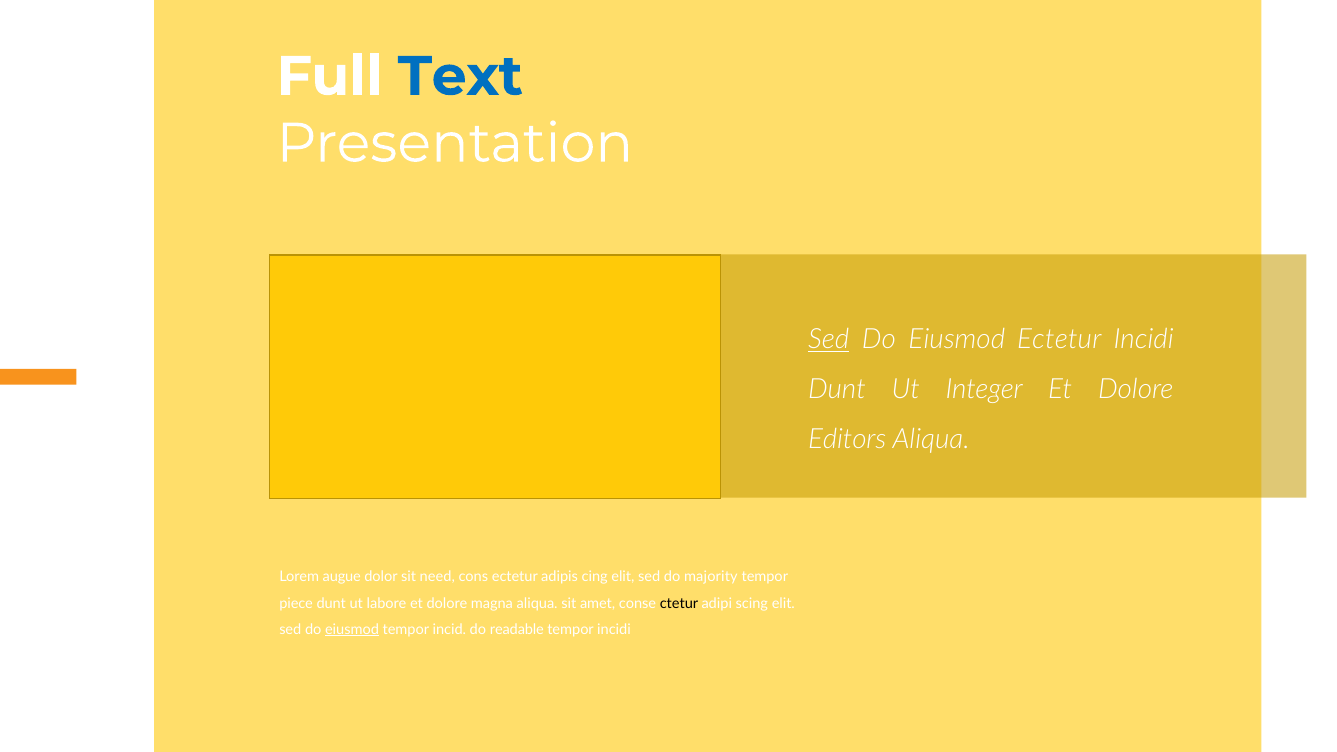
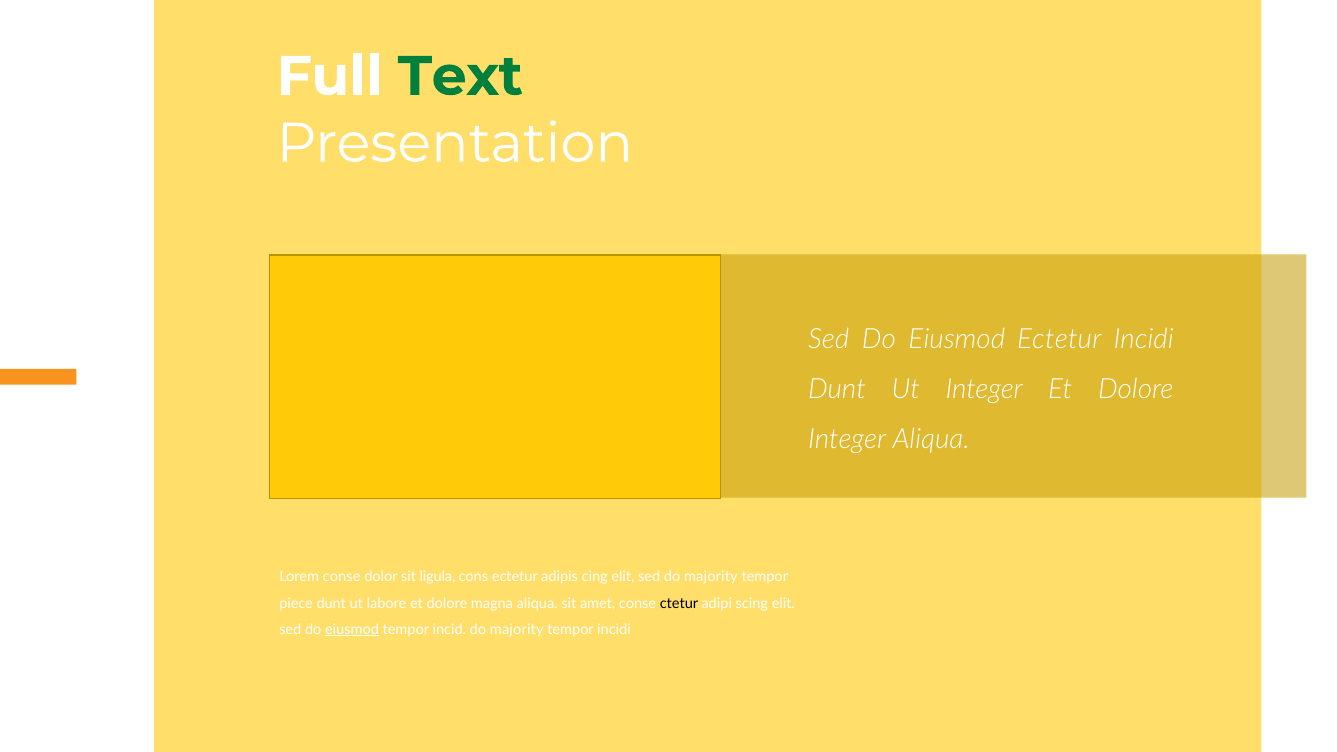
Text colour: blue -> green
Sed at (829, 339) underline: present -> none
Editors at (847, 440): Editors -> Integer
Lorem augue: augue -> conse
need: need -> ligula
incid do readable: readable -> majority
